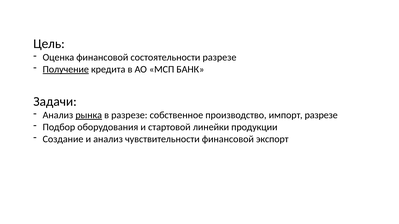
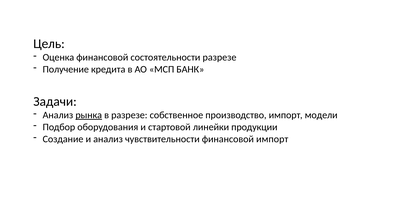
Получение underline: present -> none
импорт разрезе: разрезе -> модели
финансовой экспорт: экспорт -> импорт
